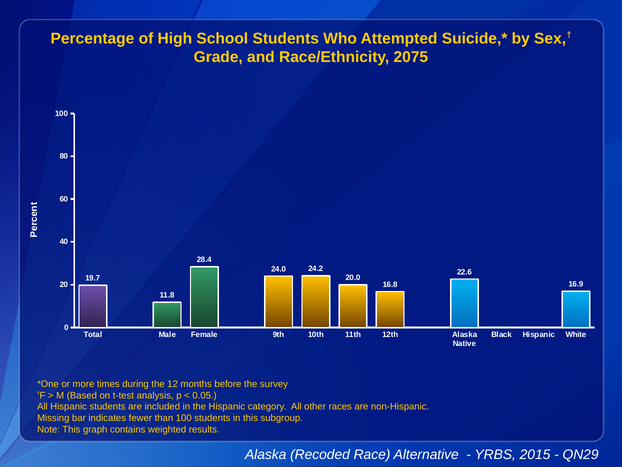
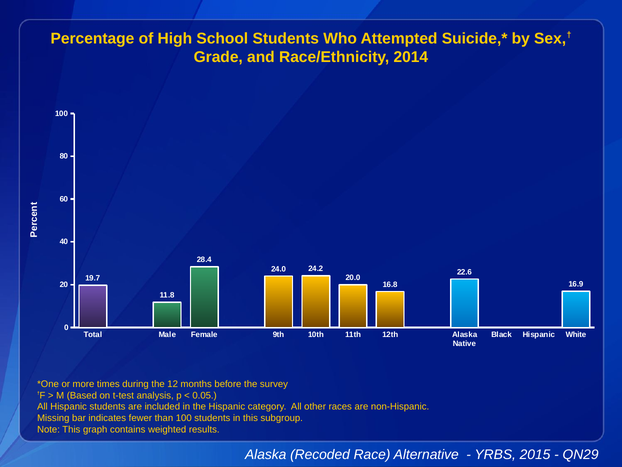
2075: 2075 -> 2014
